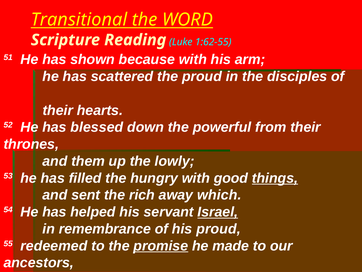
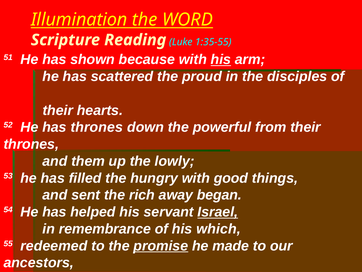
Transitional: Transitional -> Illumination
1:62-55: 1:62-55 -> 1:35-55
his at (221, 59) underline: none -> present
has blessed: blessed -> thrones
things underline: present -> none
which: which -> began
his proud: proud -> which
